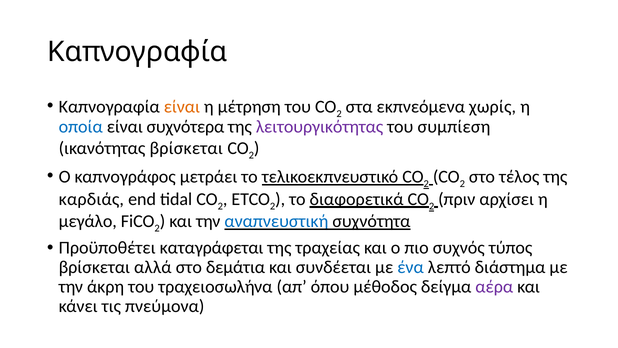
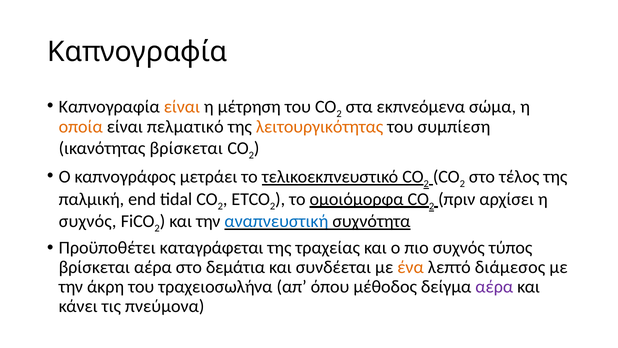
χωρίς: χωρίς -> σώμα
οποία colour: blue -> orange
συχνότερα: συχνότερα -> πελματικό
λειτουργικότητας colour: purple -> orange
καρδιάς: καρδιάς -> παλμική
διαφορετικά: διαφορετικά -> ομοιόμορφα
μεγάλο at (88, 221): μεγάλο -> συχνός
βρίσκεται αλλά: αλλά -> αέρα
ένα colour: blue -> orange
διάστημα: διάστημα -> διάμεσος
